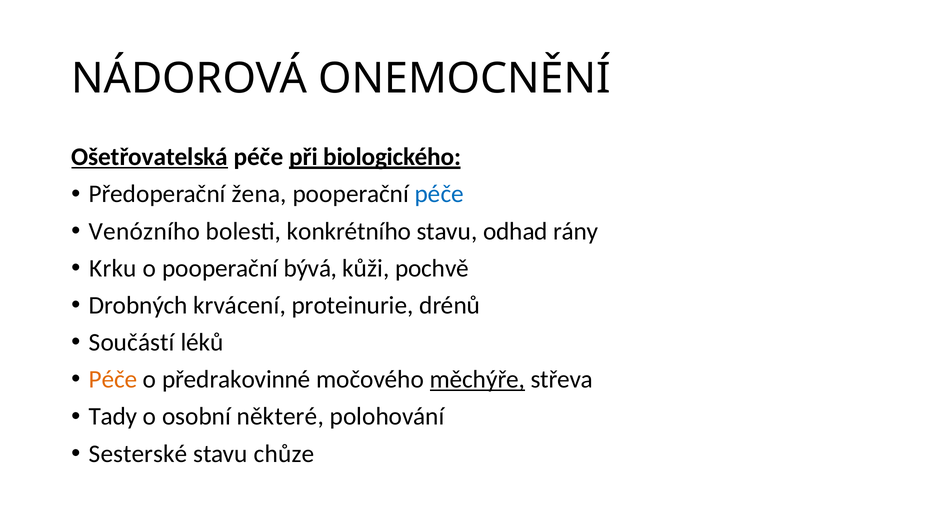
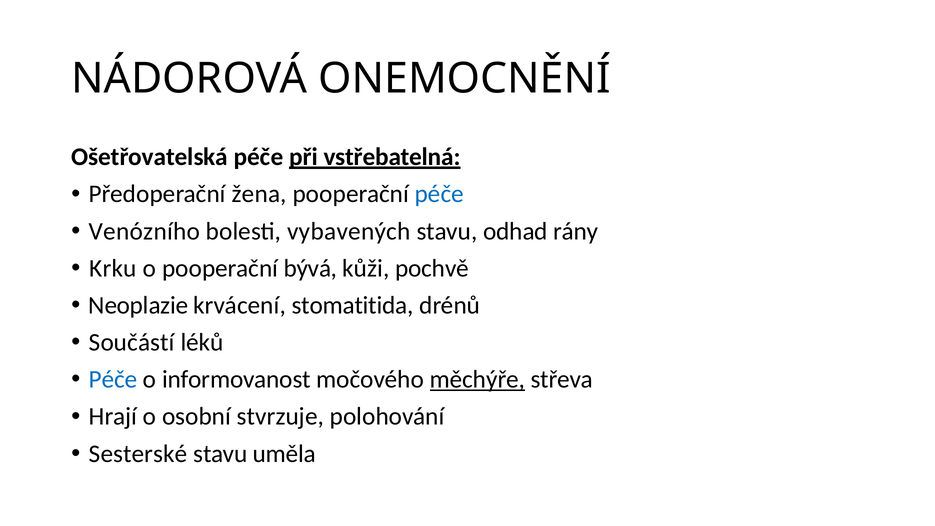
Ošetřovatelská underline: present -> none
biologického: biologického -> vstřebatelná
konkrétního: konkrétního -> vybavených
Drobných: Drobných -> Neoplazie
proteinurie: proteinurie -> stomatitida
Péče at (113, 379) colour: orange -> blue
předrakovinné: předrakovinné -> informovanost
Tady: Tady -> Hrají
některé: některé -> stvrzuje
chůze: chůze -> uměla
